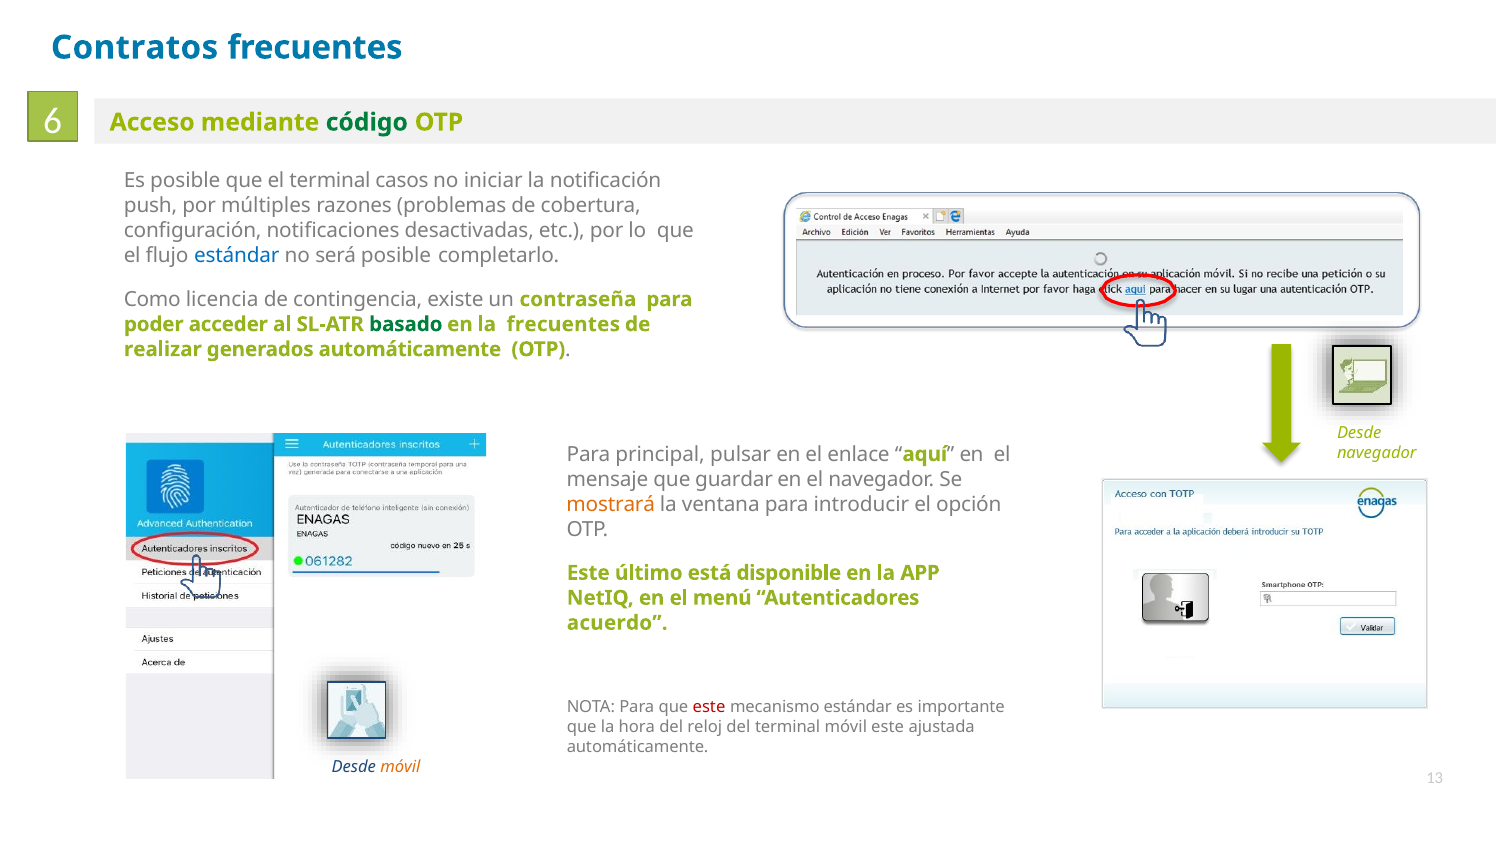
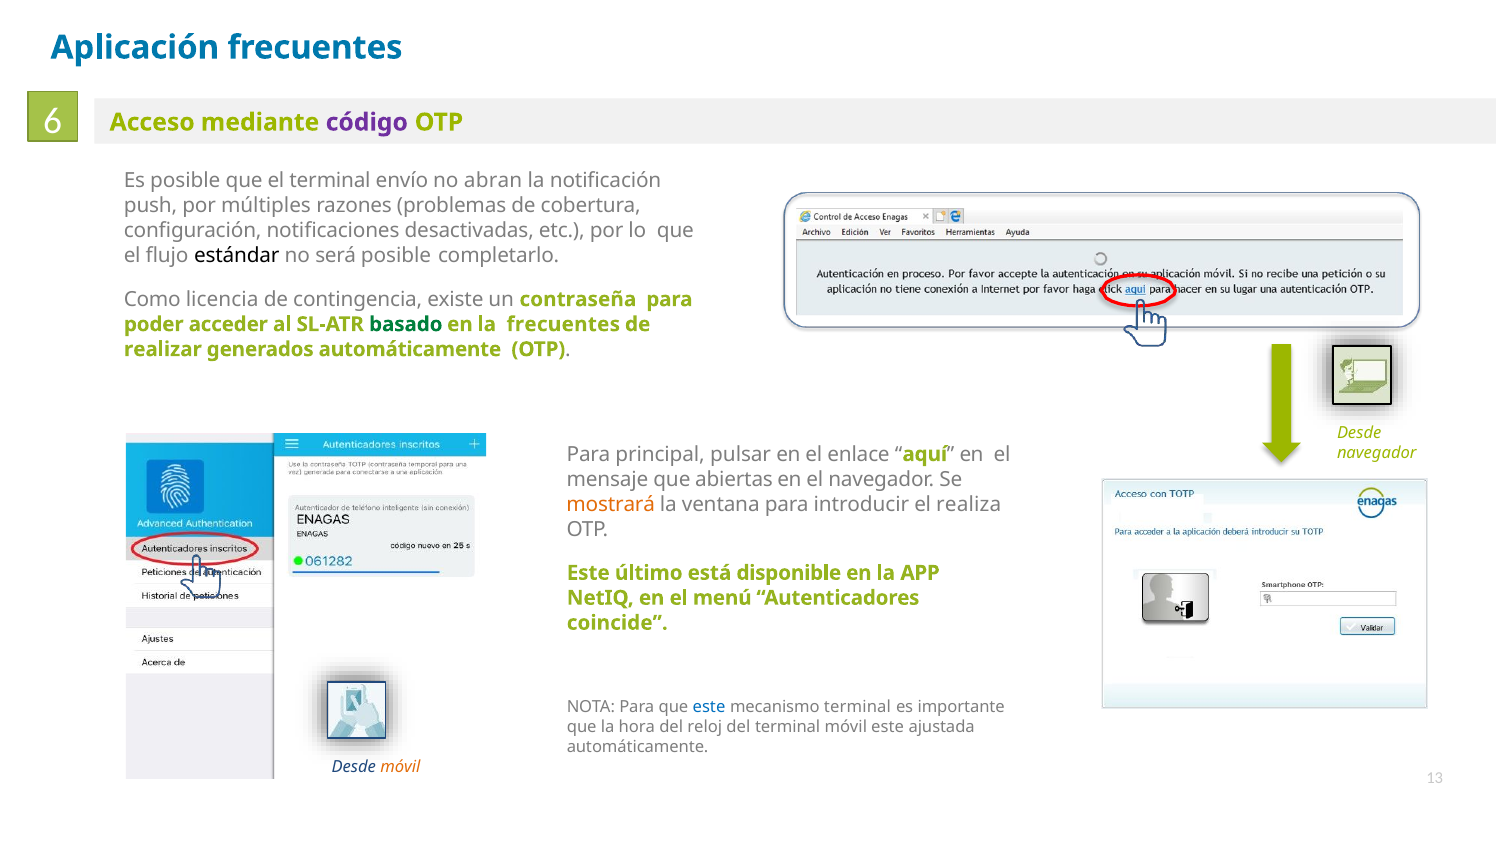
Contratos: Contratos -> Aplicación
código colour: green -> purple
casos: casos -> envío
iniciar: iniciar -> abran
estándar at (237, 255) colour: blue -> black
guardar: guardar -> abiertas
opción: opción -> realiza
acuerdo: acuerdo -> coincide
este at (709, 707) colour: red -> blue
mecanismo estándar: estándar -> terminal
